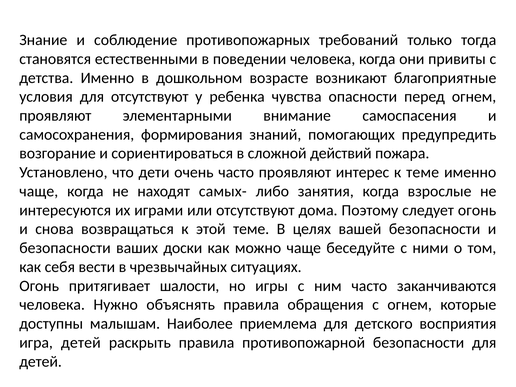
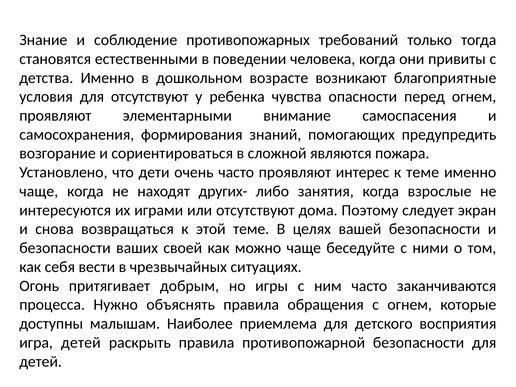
действий: действий -> являются
самых-: самых- -> других-
следует огонь: огонь -> экран
доски: доски -> своей
шалости: шалости -> добрым
человека at (52, 305): человека -> процесса
